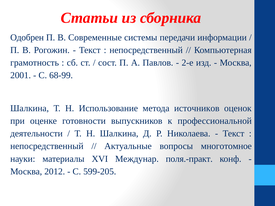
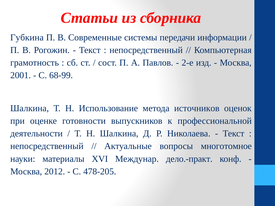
Одобрен: Одобрен -> Губкина
поля.-практ: поля.-практ -> дело.-практ
599-205: 599-205 -> 478-205
